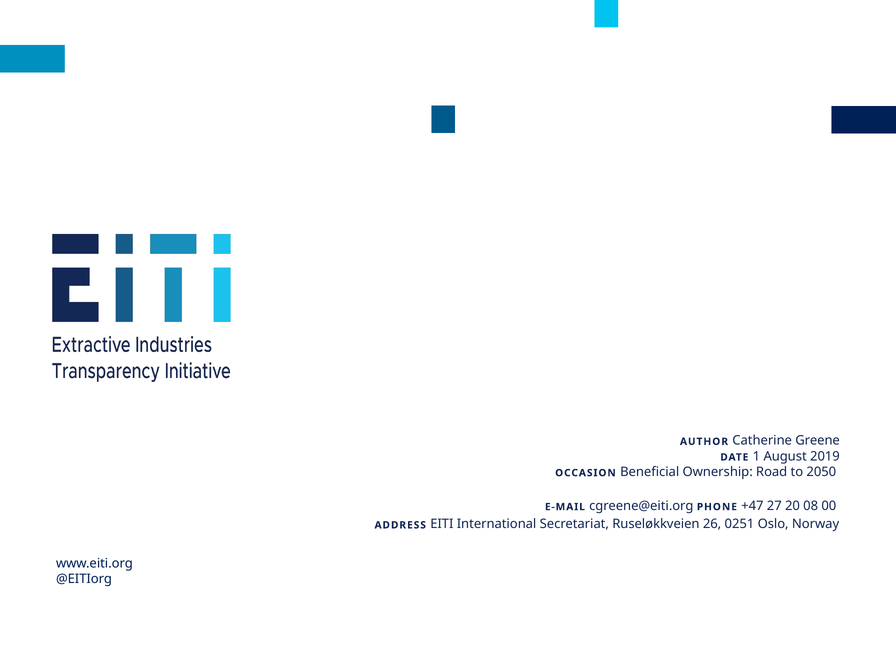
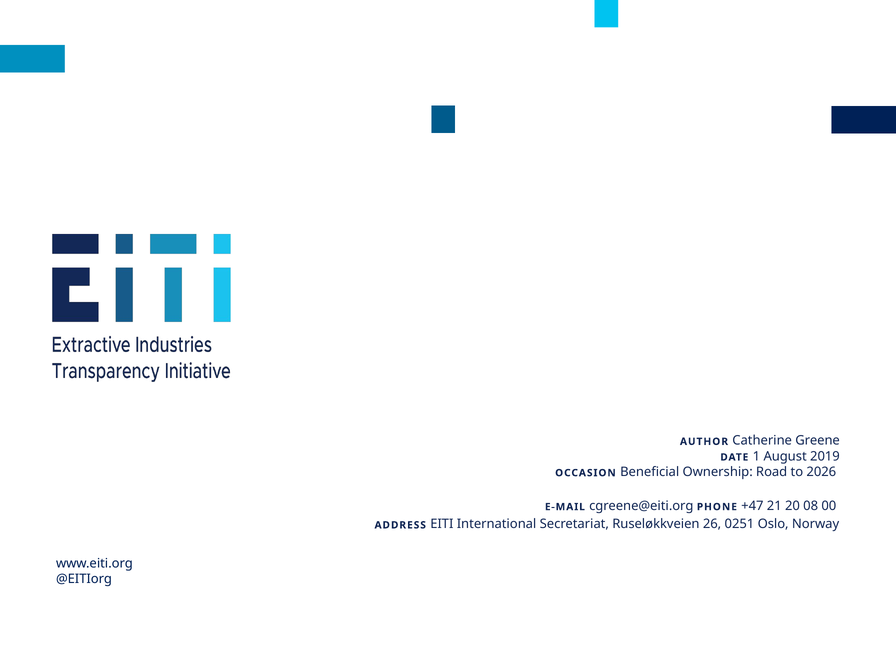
2050: 2050 -> 2026
27: 27 -> 21
